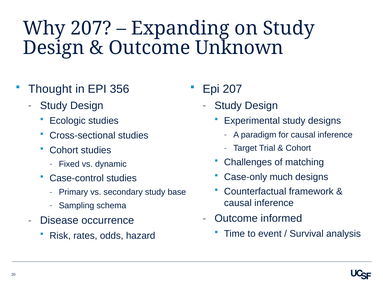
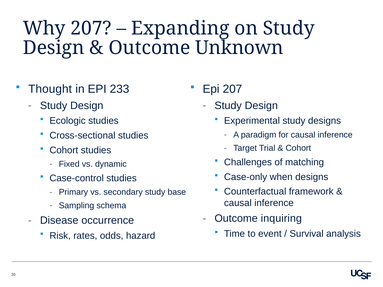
356: 356 -> 233
much: much -> when
informed: informed -> inquiring
